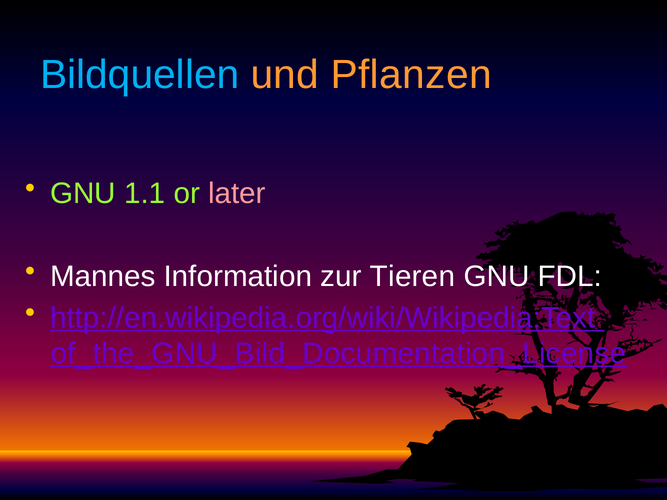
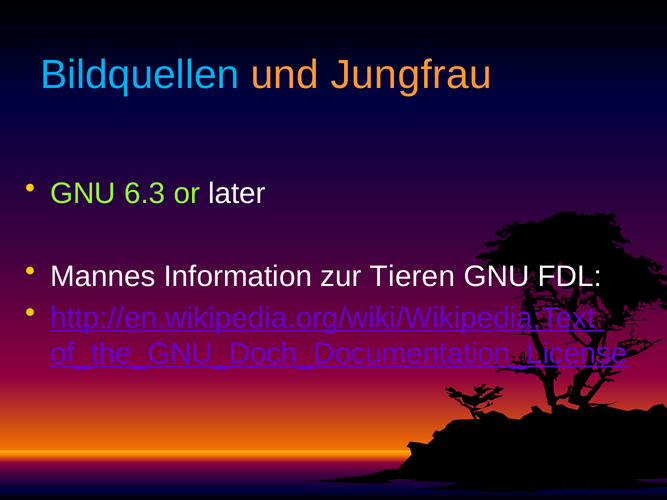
Pflanzen: Pflanzen -> Jungfrau
1.1: 1.1 -> 6.3
later colour: pink -> white
of_the_GNU_Bild_Documentation_License: of_the_GNU_Bild_Documentation_License -> of_the_GNU_Doch_Documentation_License
